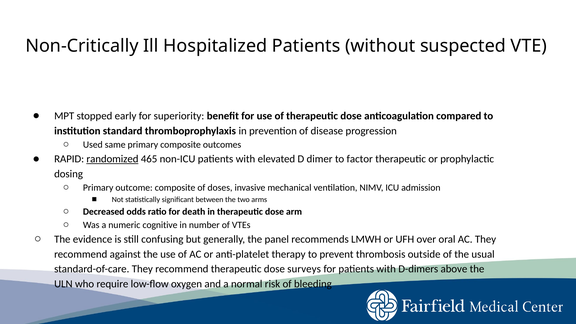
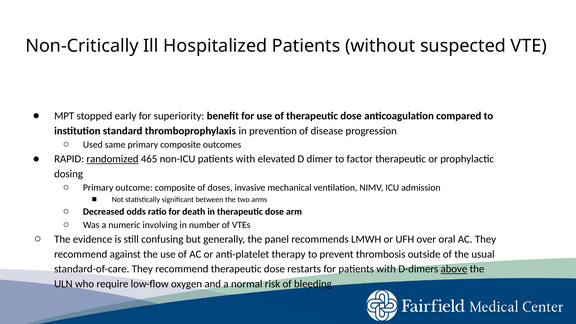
cognitive: cognitive -> involving
surveys: surveys -> restarts
above underline: none -> present
